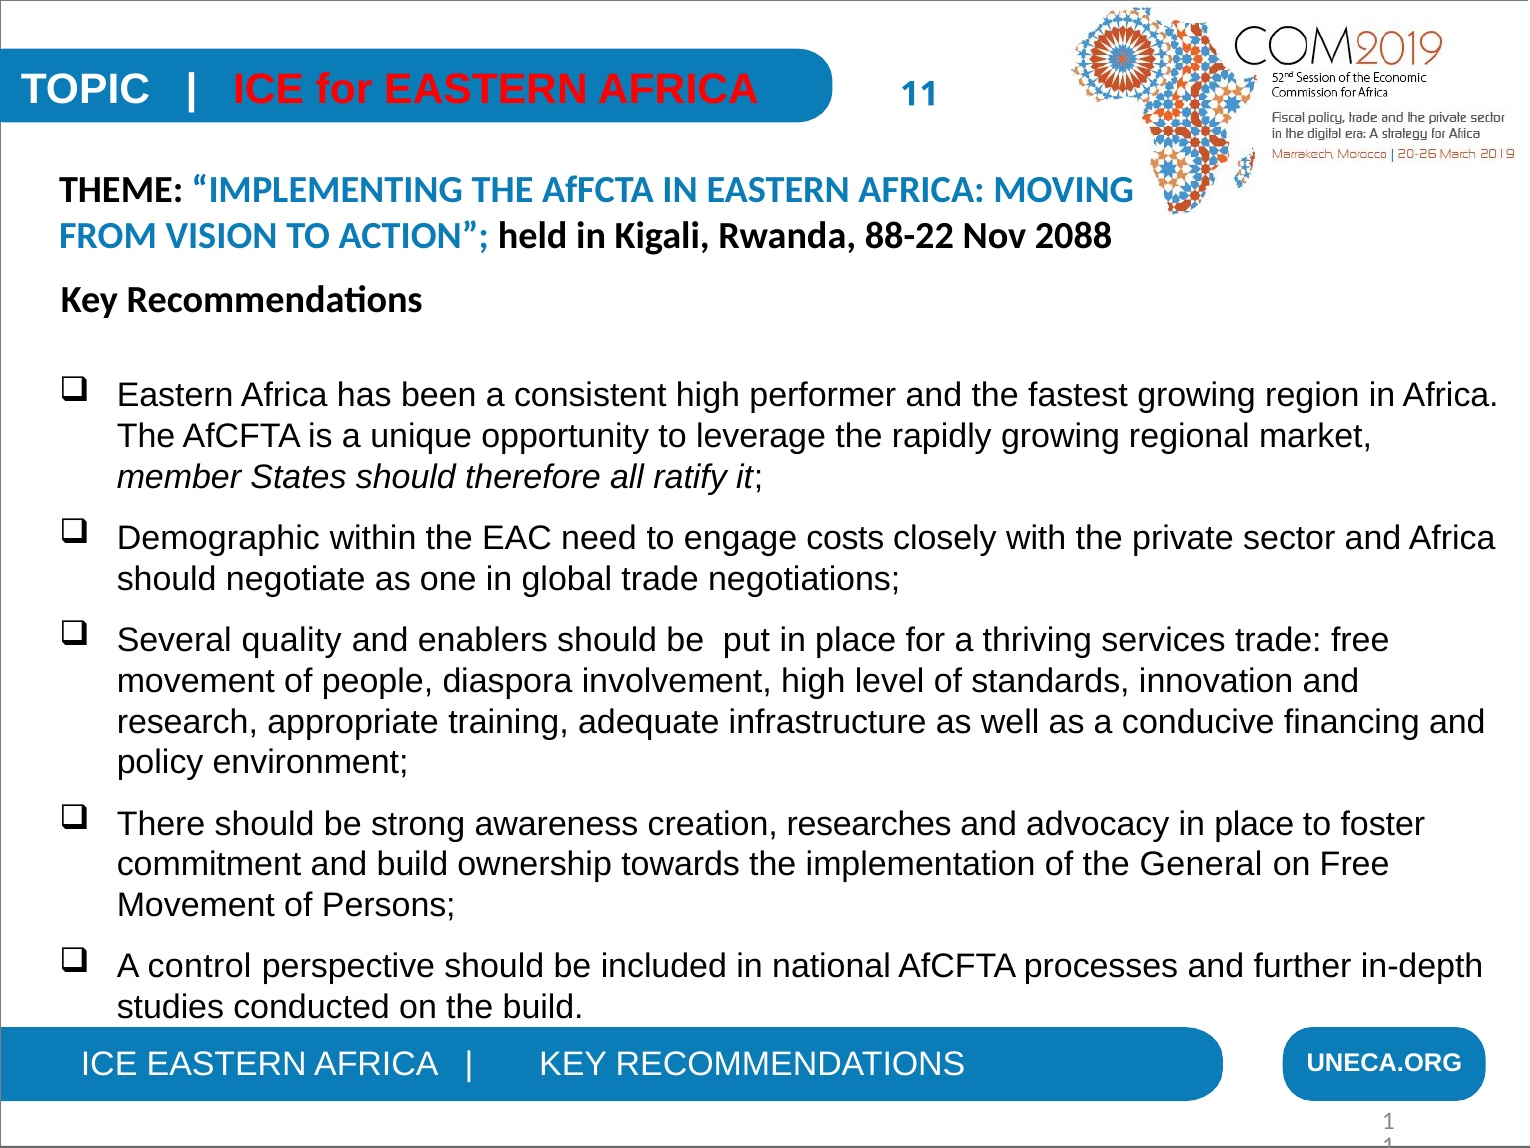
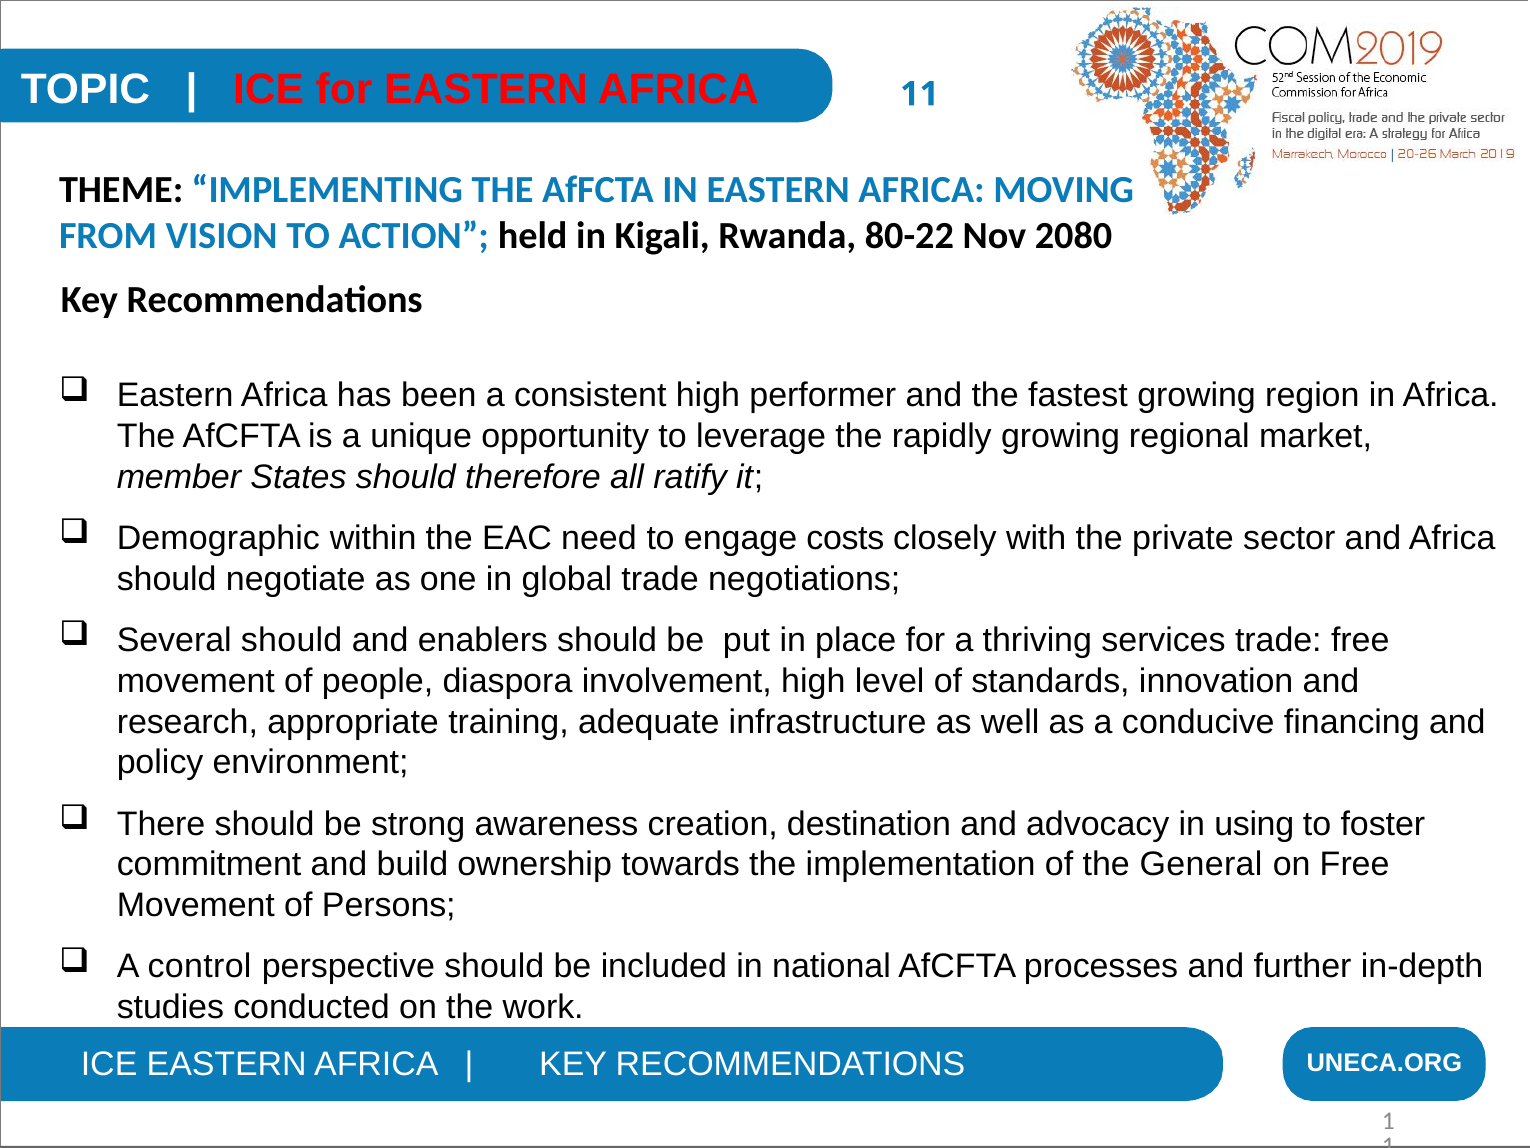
88-22: 88-22 -> 80-22
2088: 2088 -> 2080
Several quality: quality -> should
researches: researches -> destination
advocacy in place: place -> using
the build: build -> work
